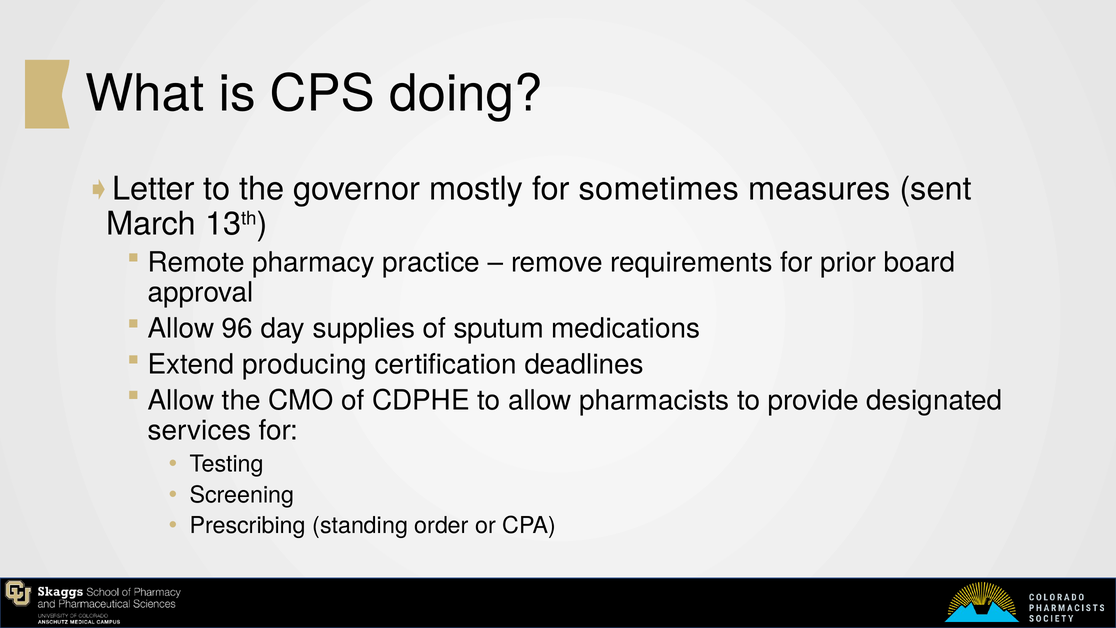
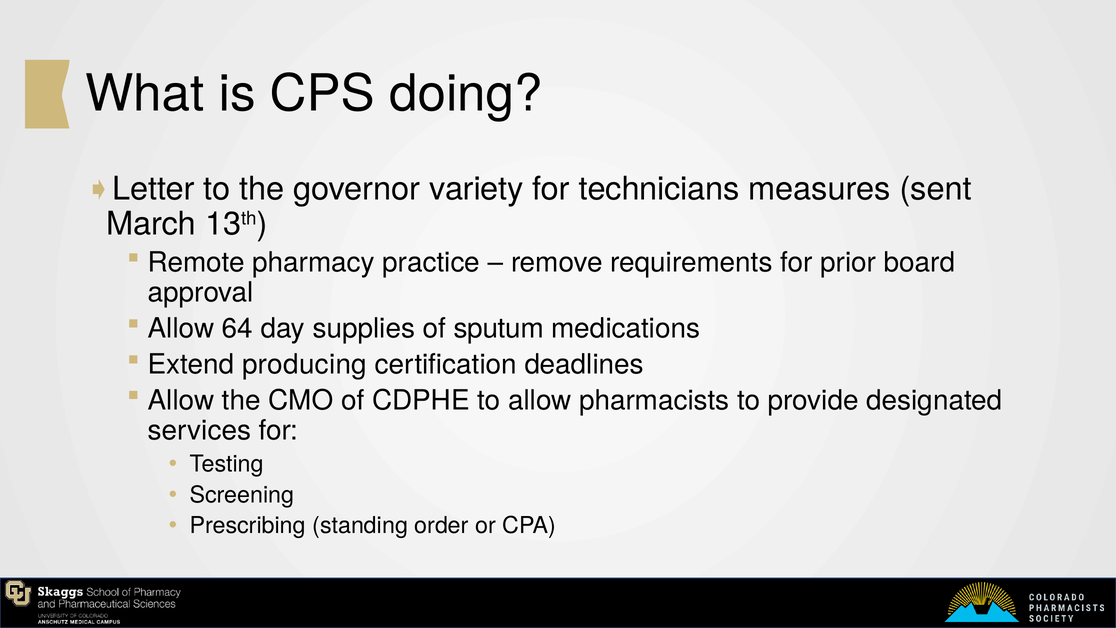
mostly: mostly -> variety
sometimes: sometimes -> technicians
96: 96 -> 64
